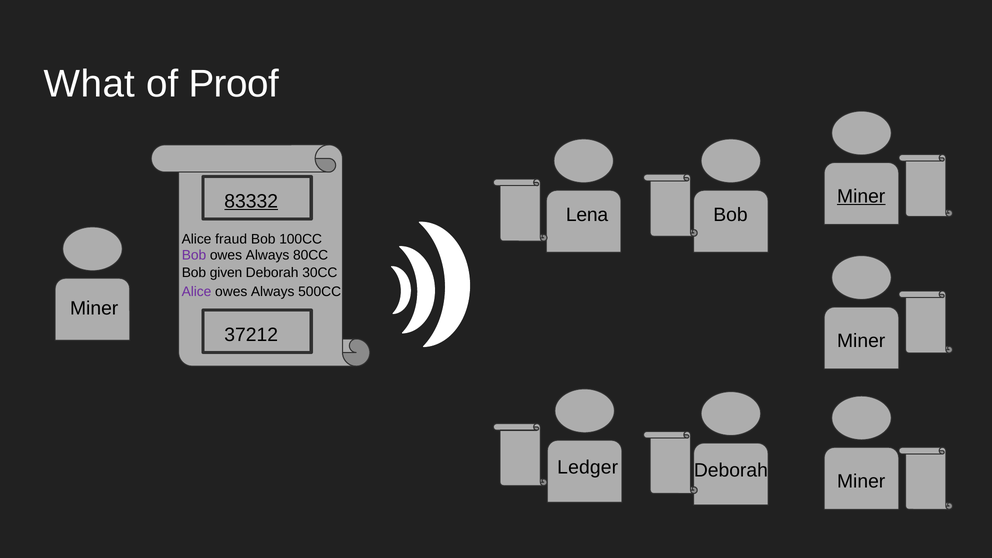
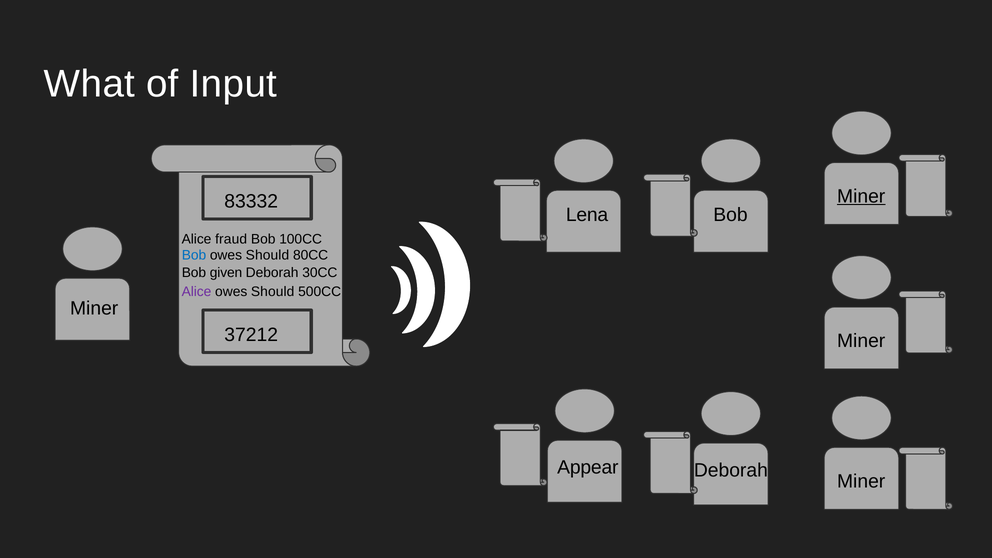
Proof: Proof -> Input
83332 underline: present -> none
Bob at (194, 255) colour: purple -> blue
Always at (268, 255): Always -> Should
Always at (273, 292): Always -> Should
Ledger: Ledger -> Appear
